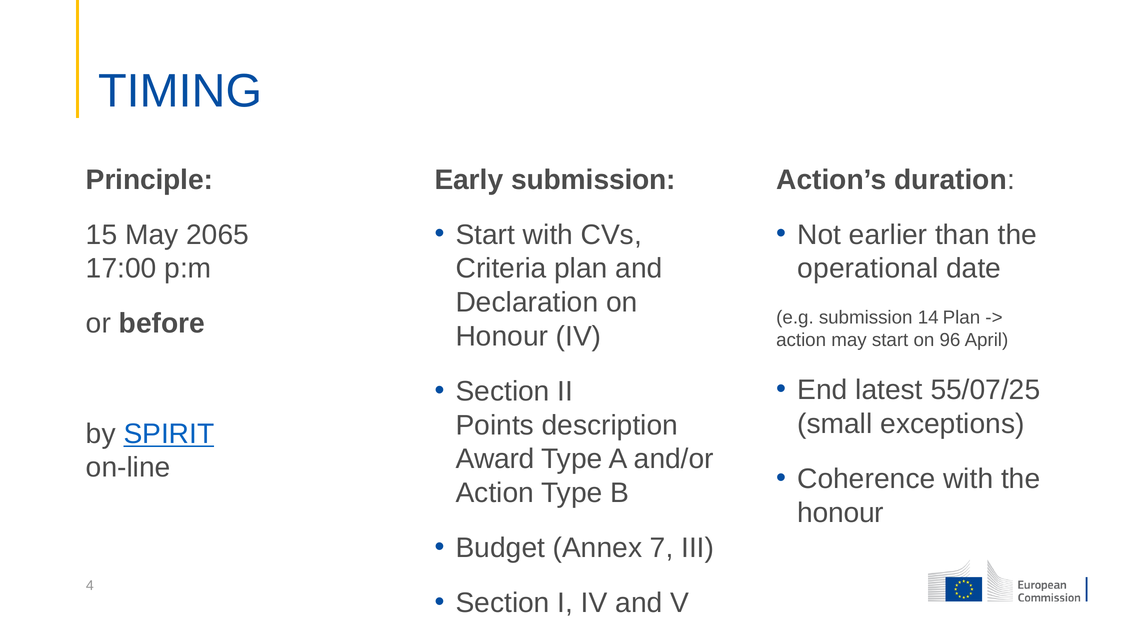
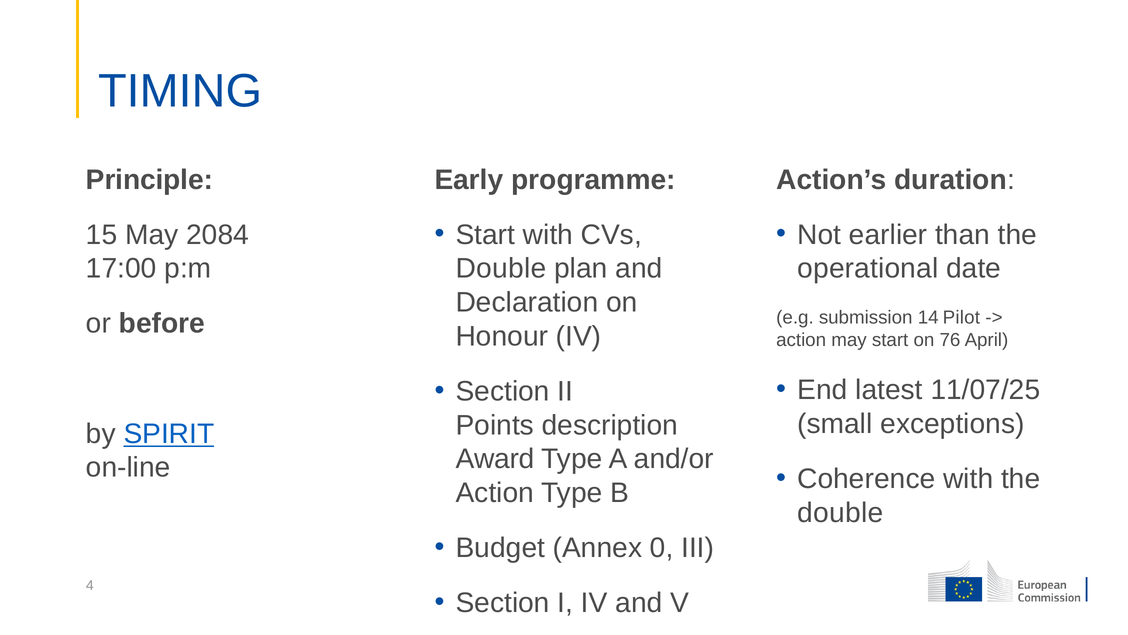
Early submission: submission -> programme
2065: 2065 -> 2084
Criteria at (501, 268): Criteria -> Double
14 Plan: Plan -> Pilot
96: 96 -> 76
55/07/25: 55/07/25 -> 11/07/25
honour at (841, 512): honour -> double
7: 7 -> 0
